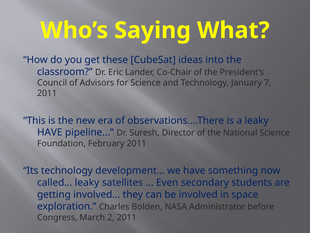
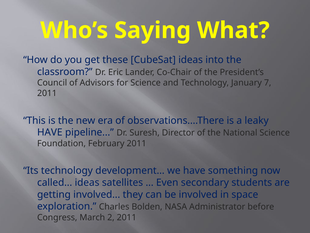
called leaky: leaky -> ideas
